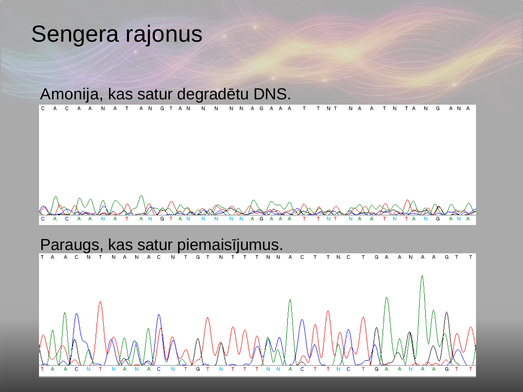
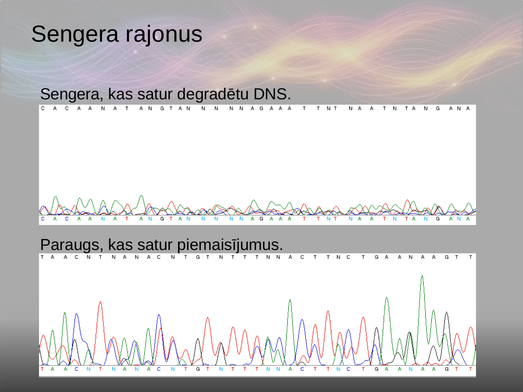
Amonija at (72, 94): Amonija -> Sengera
